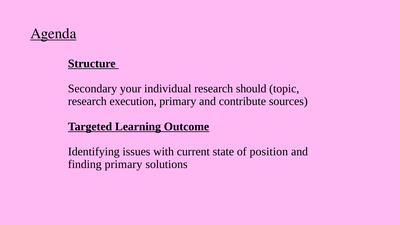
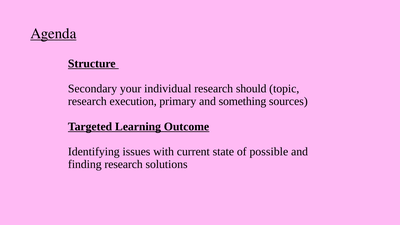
contribute: contribute -> something
position: position -> possible
finding primary: primary -> research
